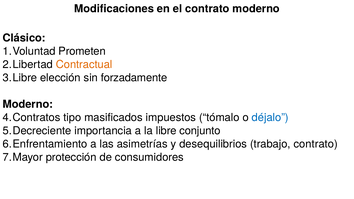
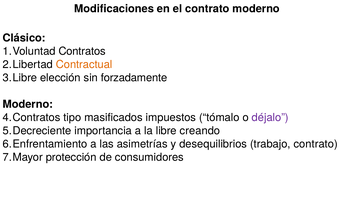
Prometen: Prometen -> Contratos
déjalo colour: blue -> purple
conjunto: conjunto -> creando
